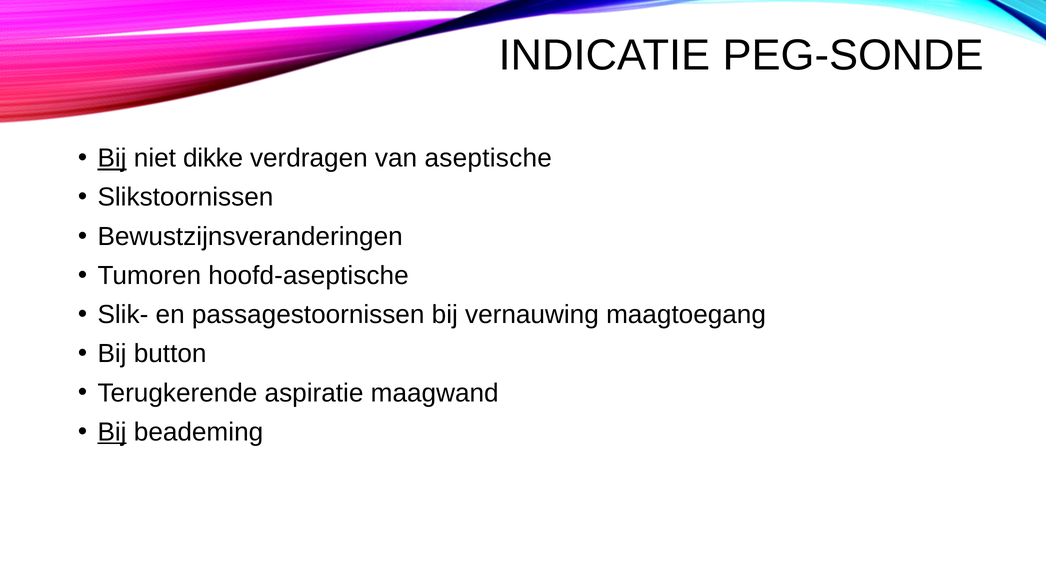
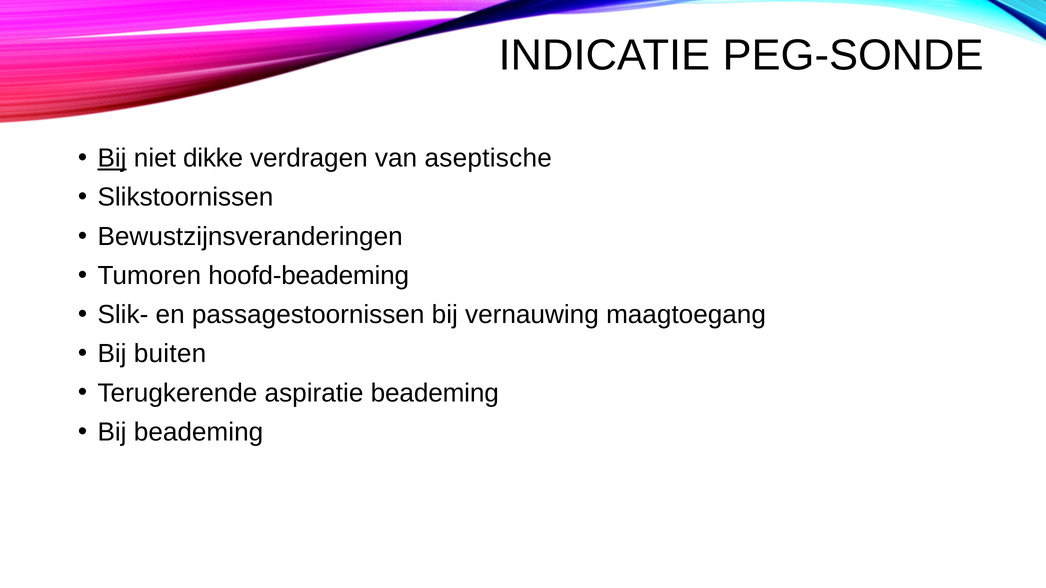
hoofd-aseptische: hoofd-aseptische -> hoofd-beademing
button: button -> buiten
aspiratie maagwand: maagwand -> beademing
Bij at (112, 432) underline: present -> none
